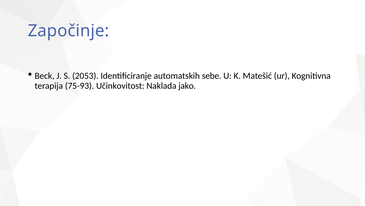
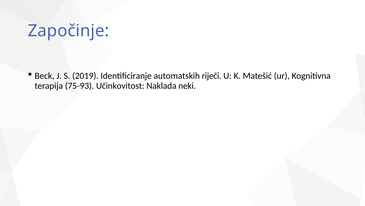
2053: 2053 -> 2019
sebe: sebe -> riječi
jako: jako -> neki
